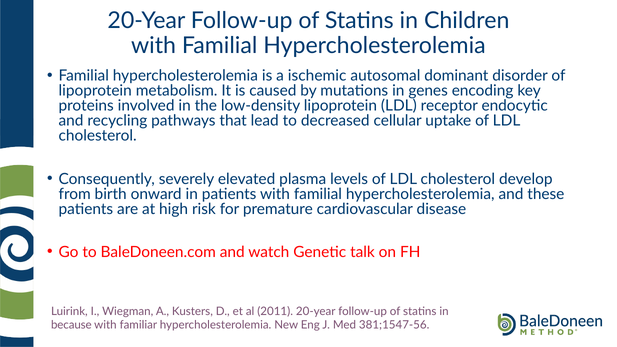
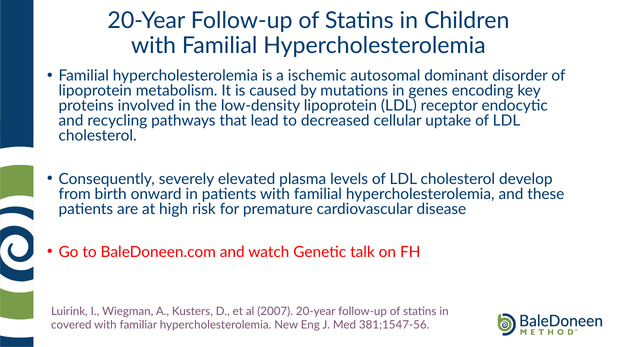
2011: 2011 -> 2007
because: because -> covered
